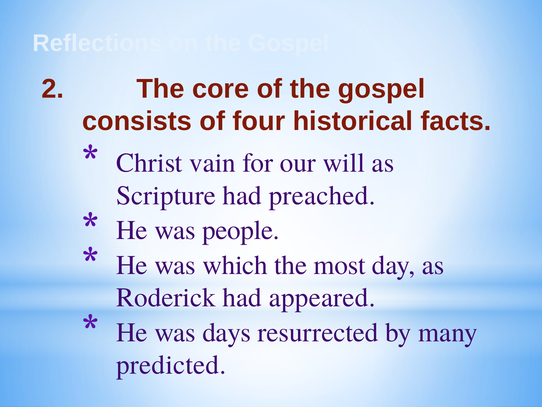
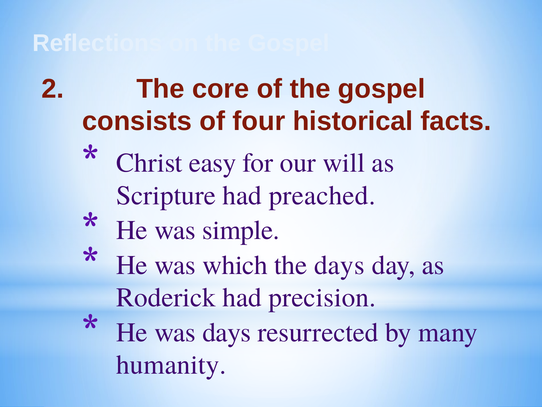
vain: vain -> easy
people: people -> simple
the most: most -> days
appeared: appeared -> precision
predicted: predicted -> humanity
